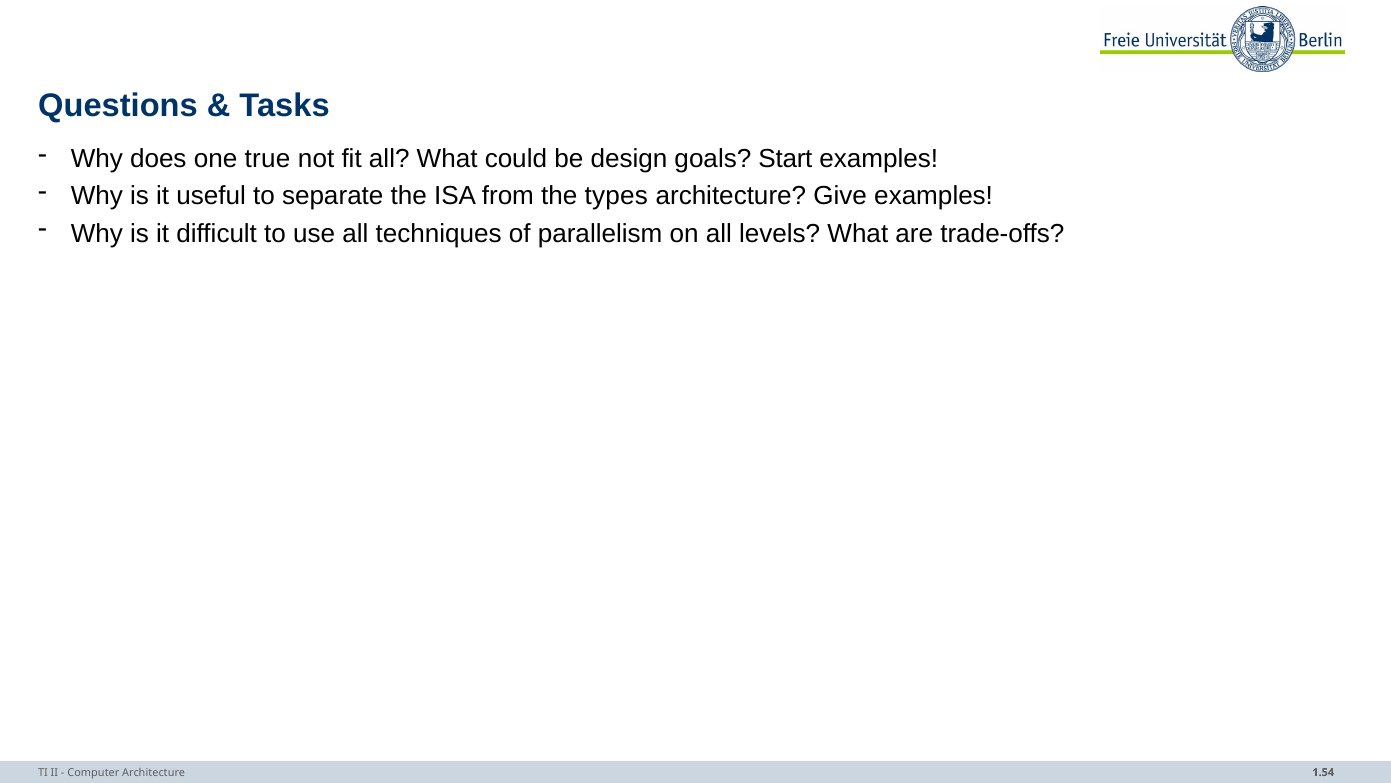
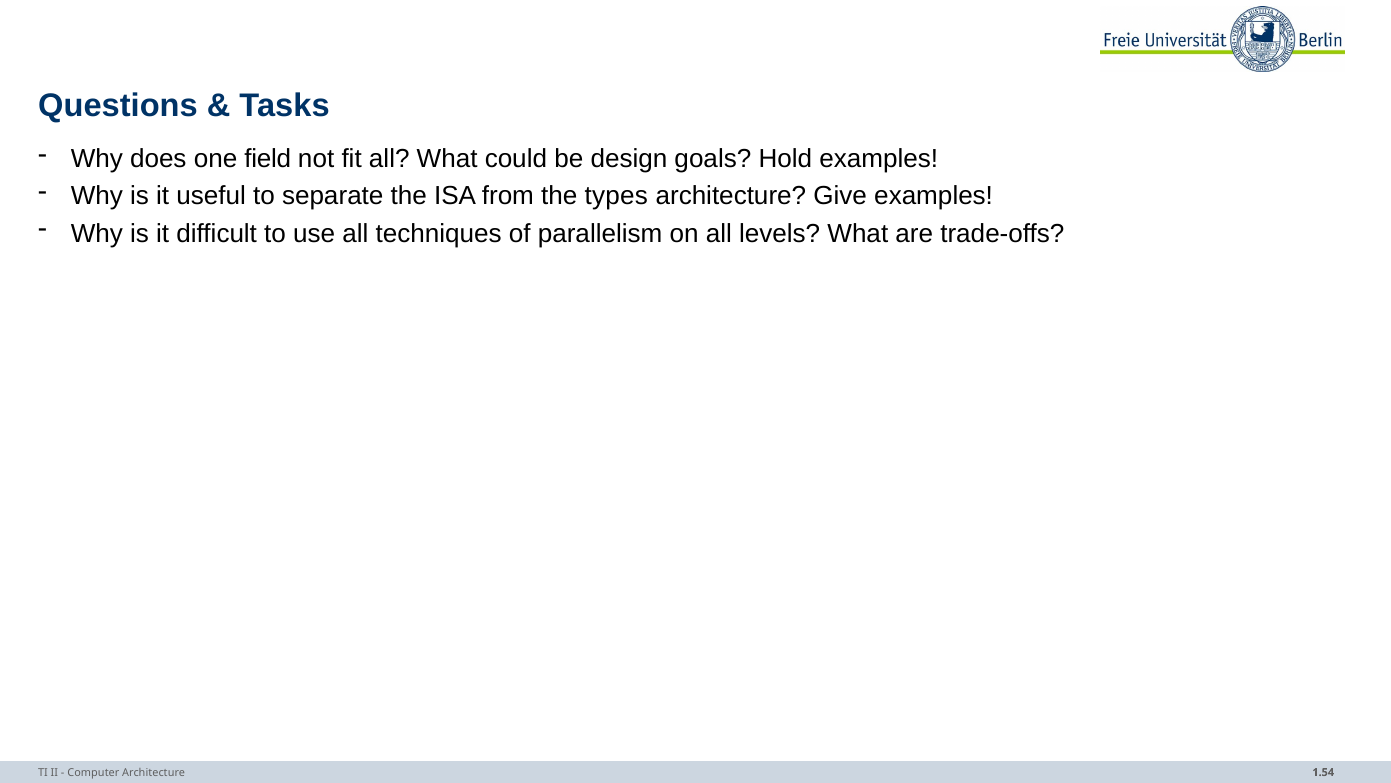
true: true -> field
Start: Start -> Hold
